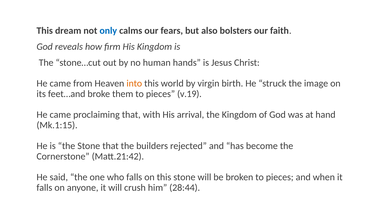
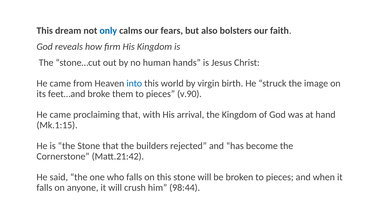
into colour: orange -> blue
v.19: v.19 -> v.90
28:44: 28:44 -> 98:44
